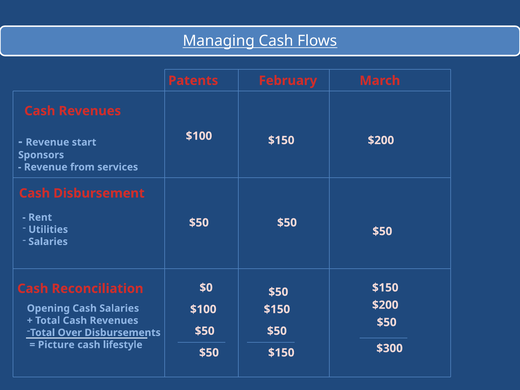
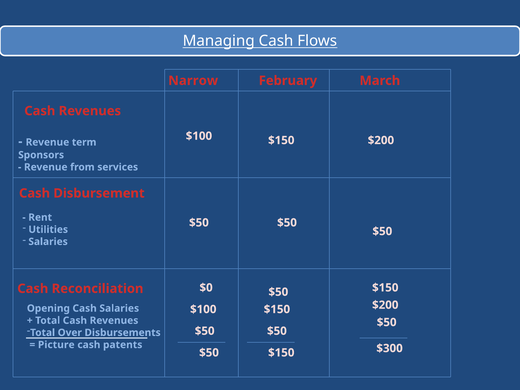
Patents: Patents -> Narrow
start: start -> term
lifestyle: lifestyle -> patents
